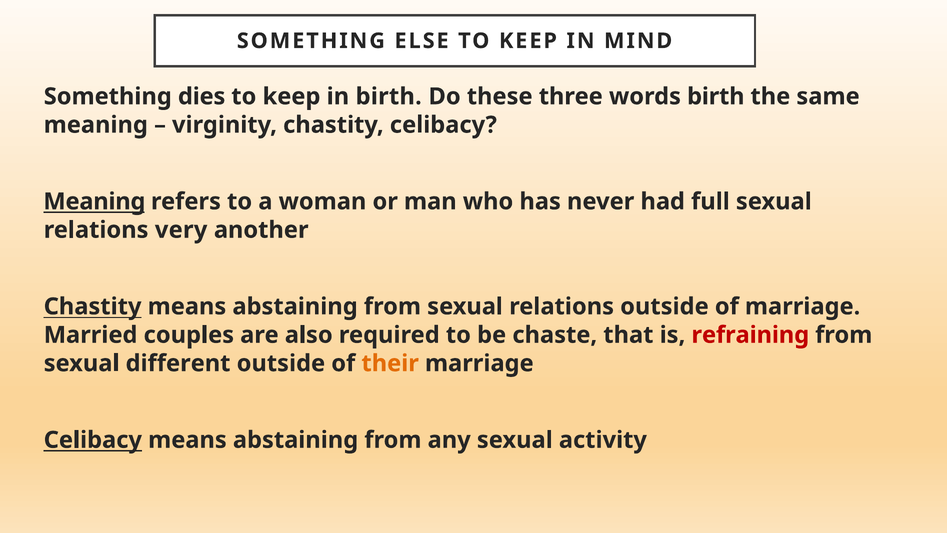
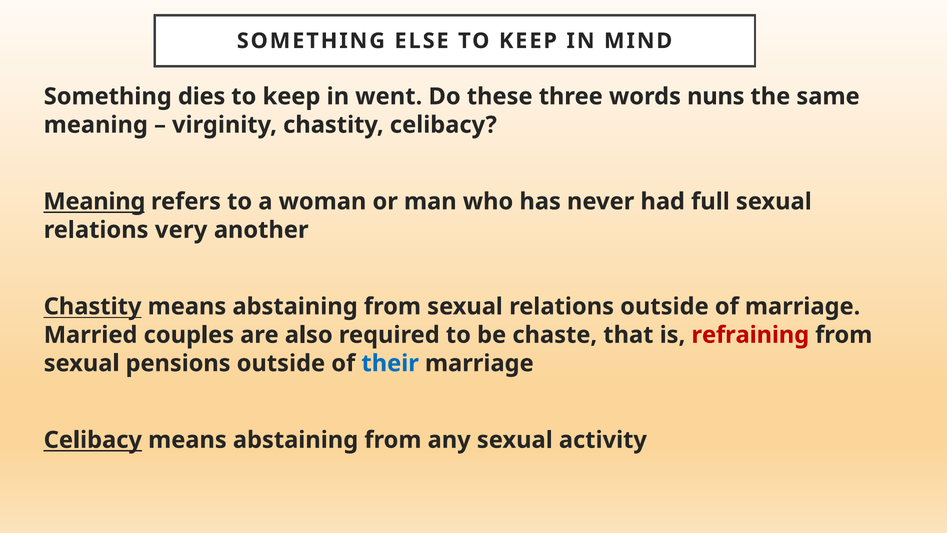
in birth: birth -> went
words birth: birth -> nuns
different: different -> pensions
their colour: orange -> blue
